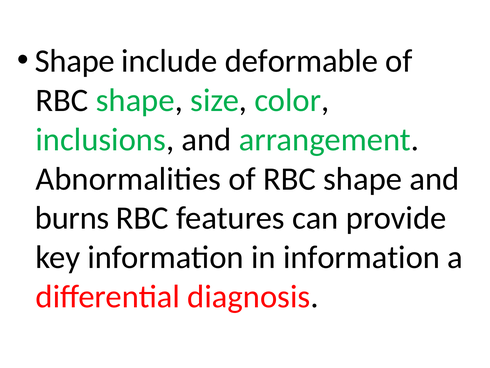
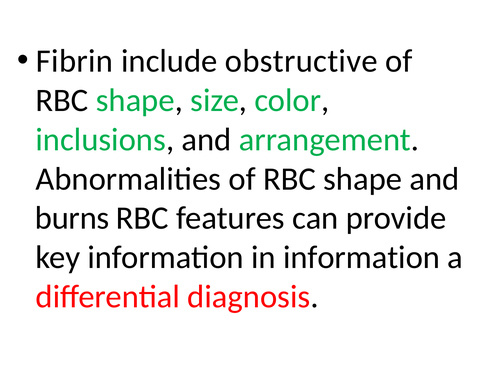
Shape at (75, 61): Shape -> Fibrin
deformable: deformable -> obstructive
